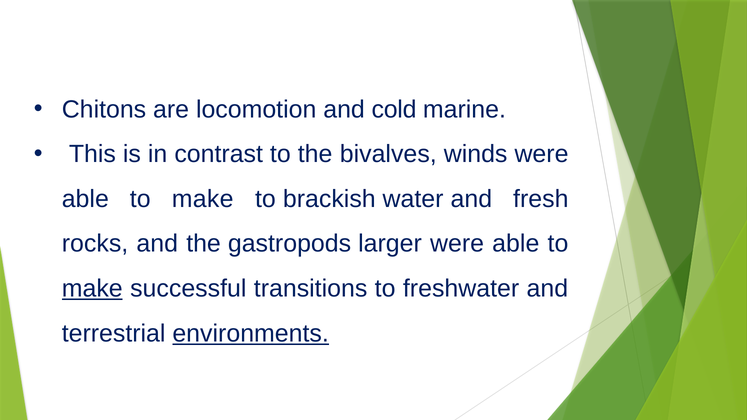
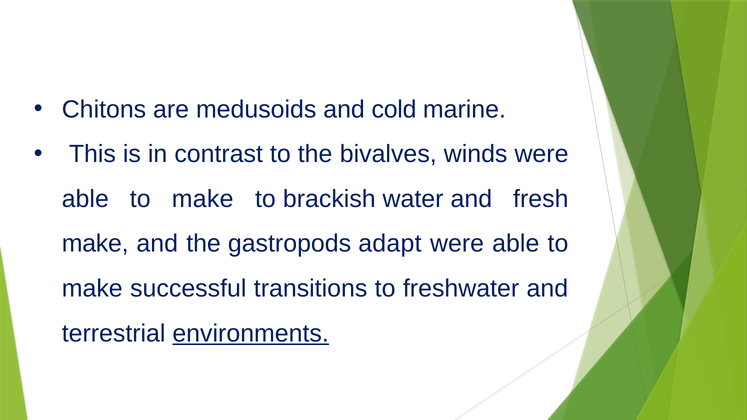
locomotion: locomotion -> medusoids
rocks at (95, 244): rocks -> make
larger: larger -> adapt
make at (92, 289) underline: present -> none
